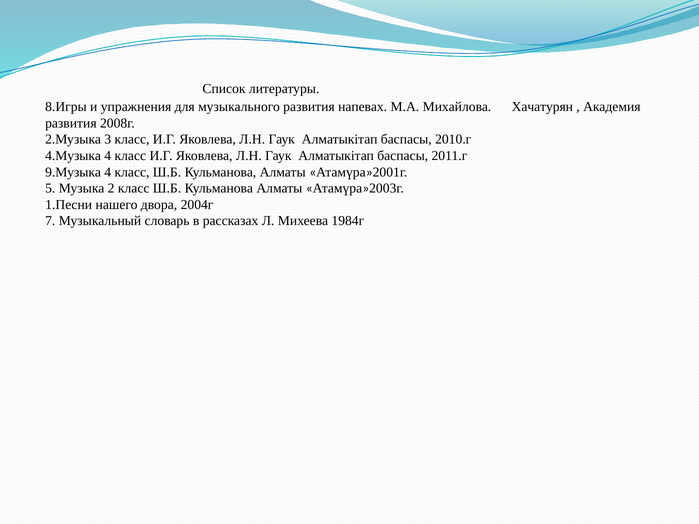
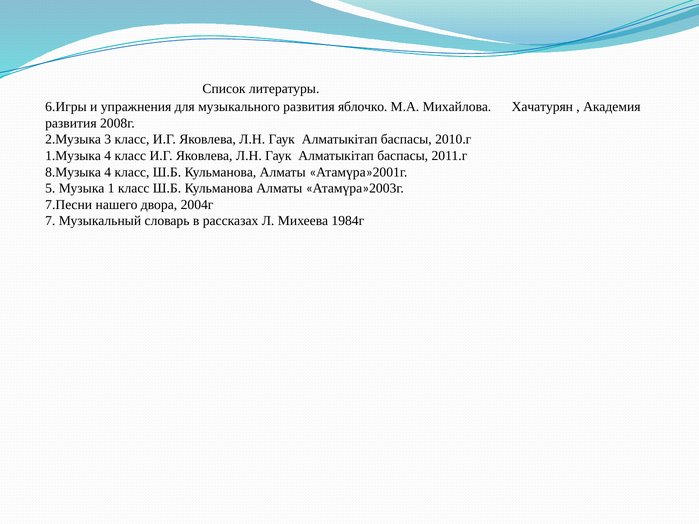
8.Игры: 8.Игры -> 6.Игры
напевах: напевах -> яблочко
4.Музыка: 4.Музыка -> 1.Музыка
9.Музыка: 9.Музыка -> 8.Музыка
2: 2 -> 1
1.Песни: 1.Песни -> 7.Песни
